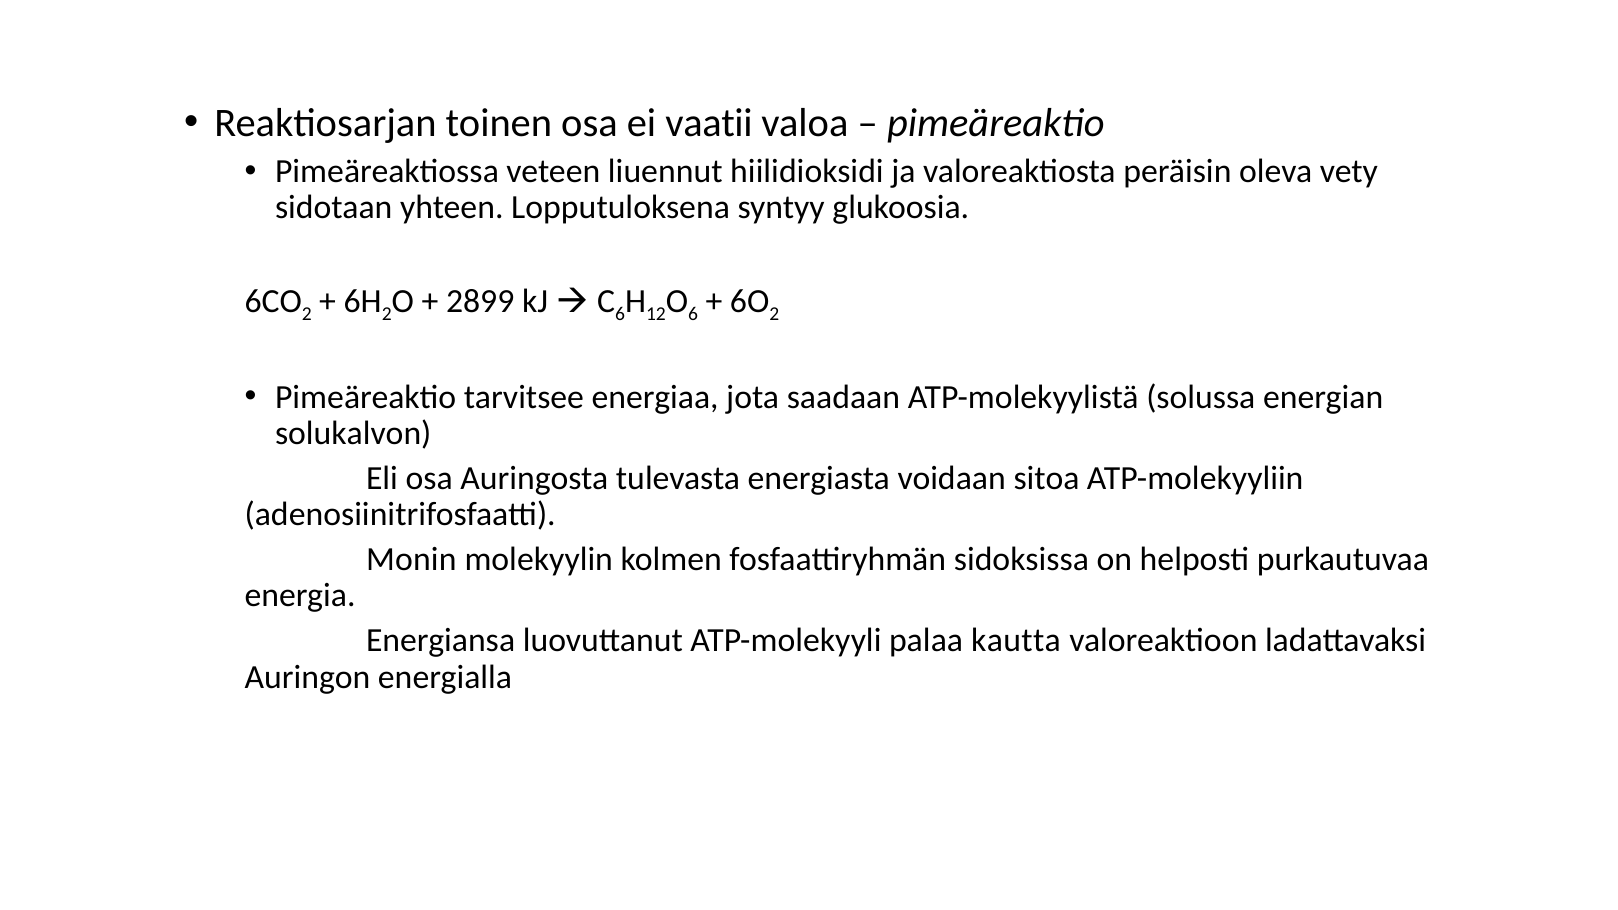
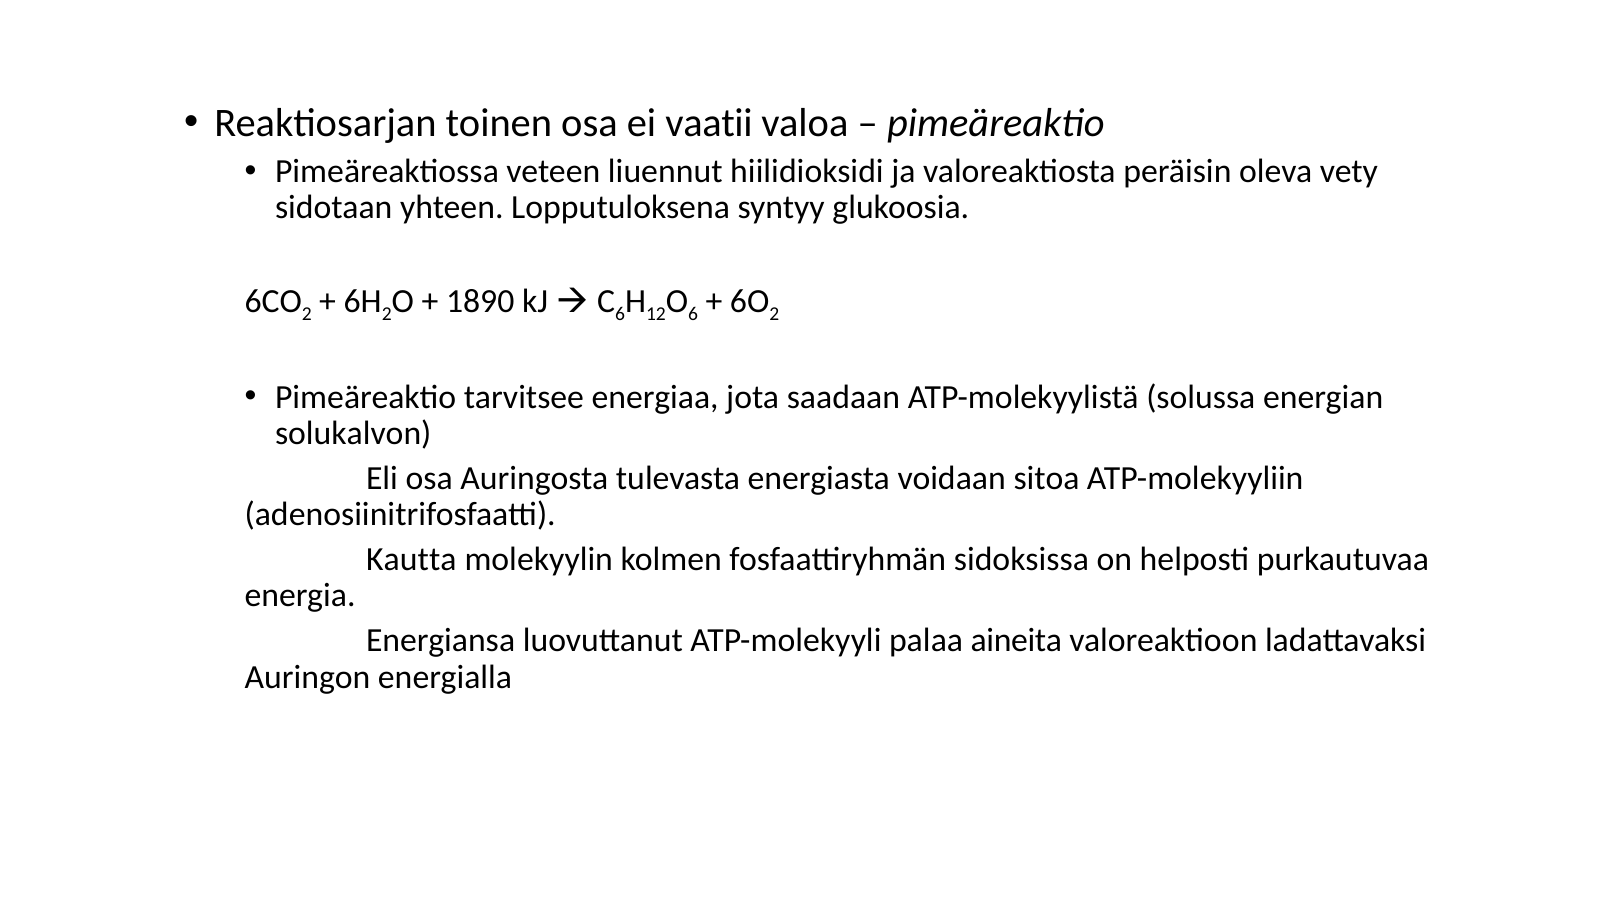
2899: 2899 -> 1890
Monin: Monin -> Kautta
kautta: kautta -> aineita
